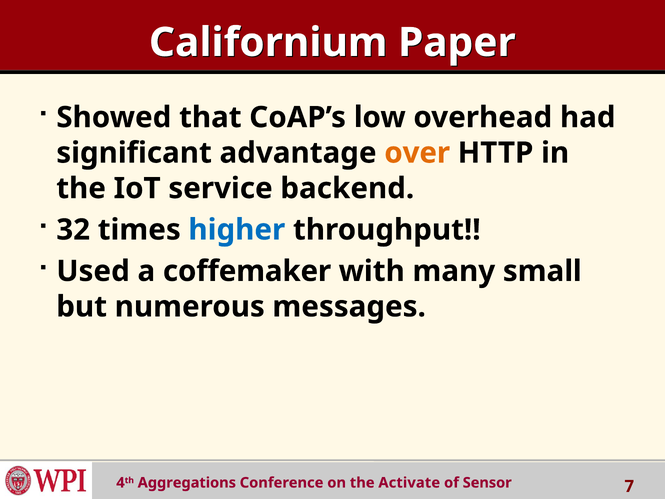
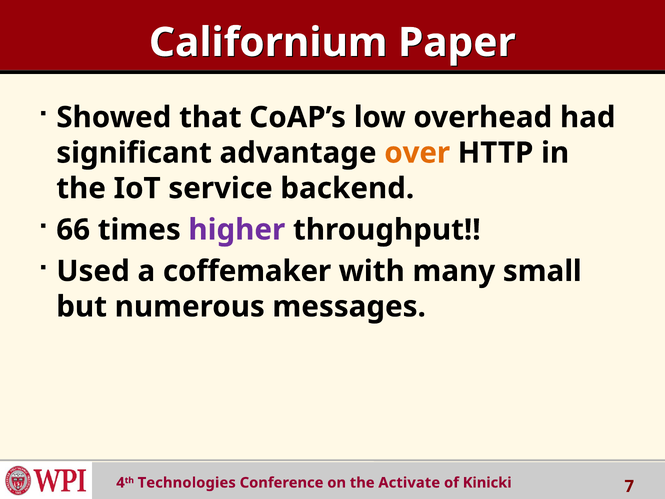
32: 32 -> 66
higher colour: blue -> purple
Aggregations: Aggregations -> Technologies
Sensor: Sensor -> Kinicki
